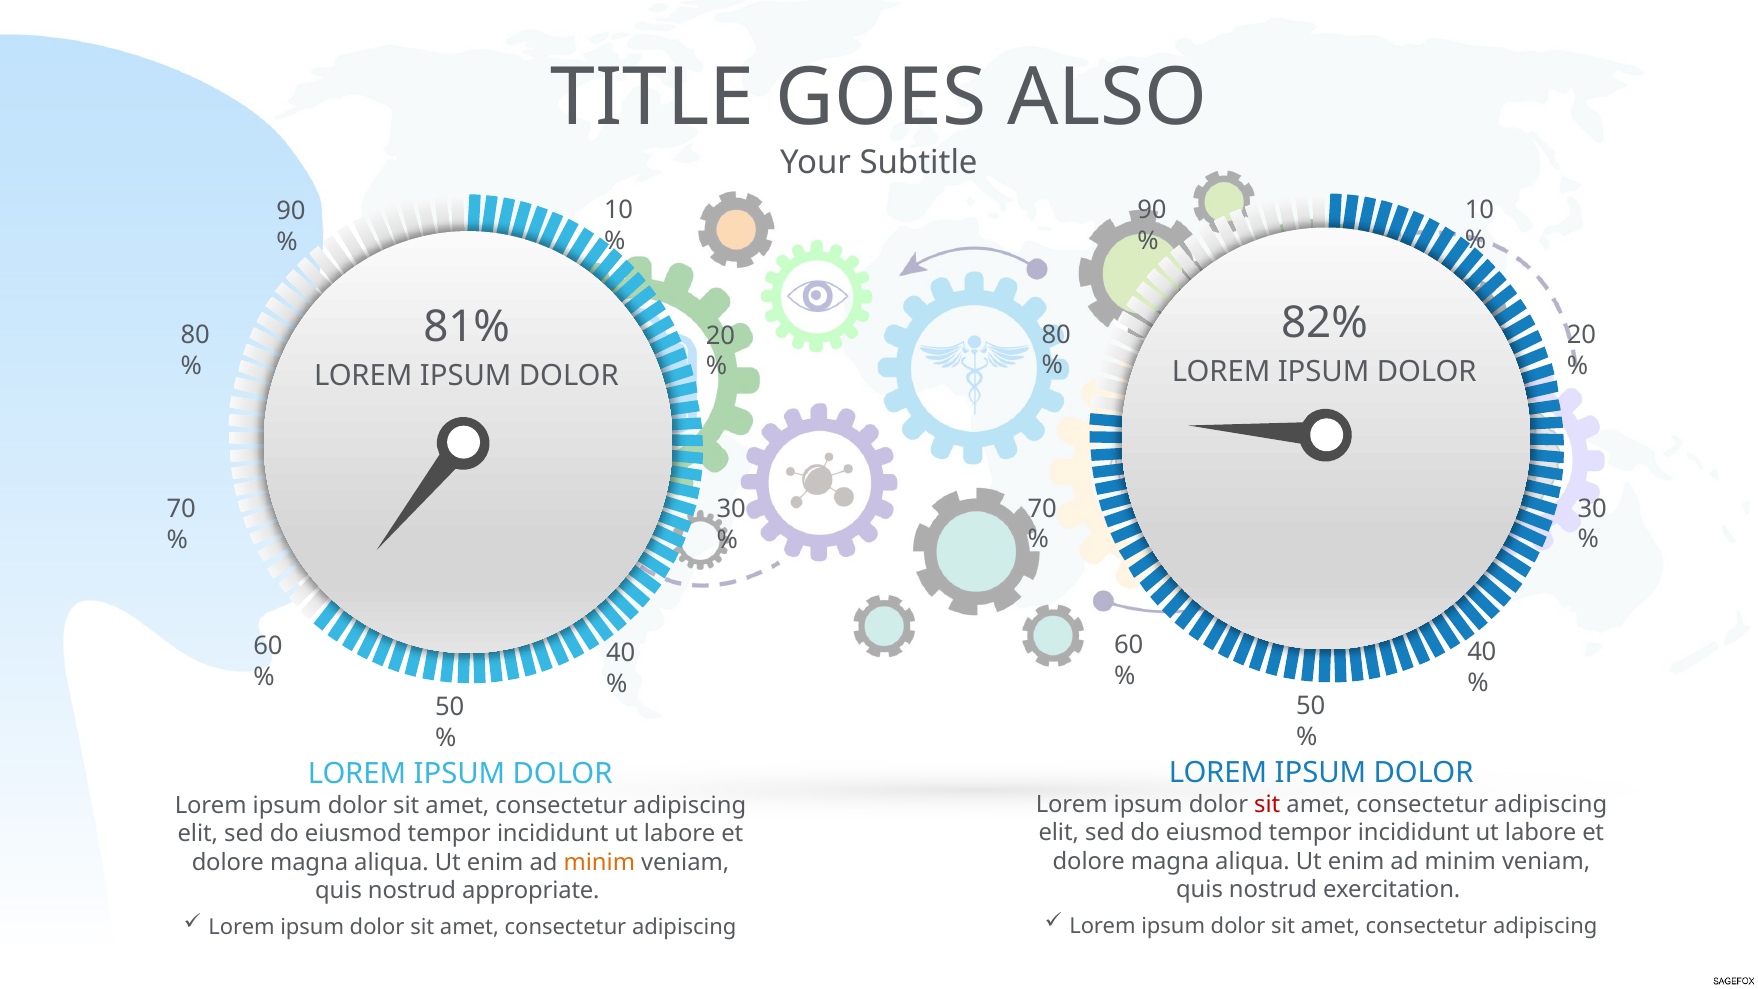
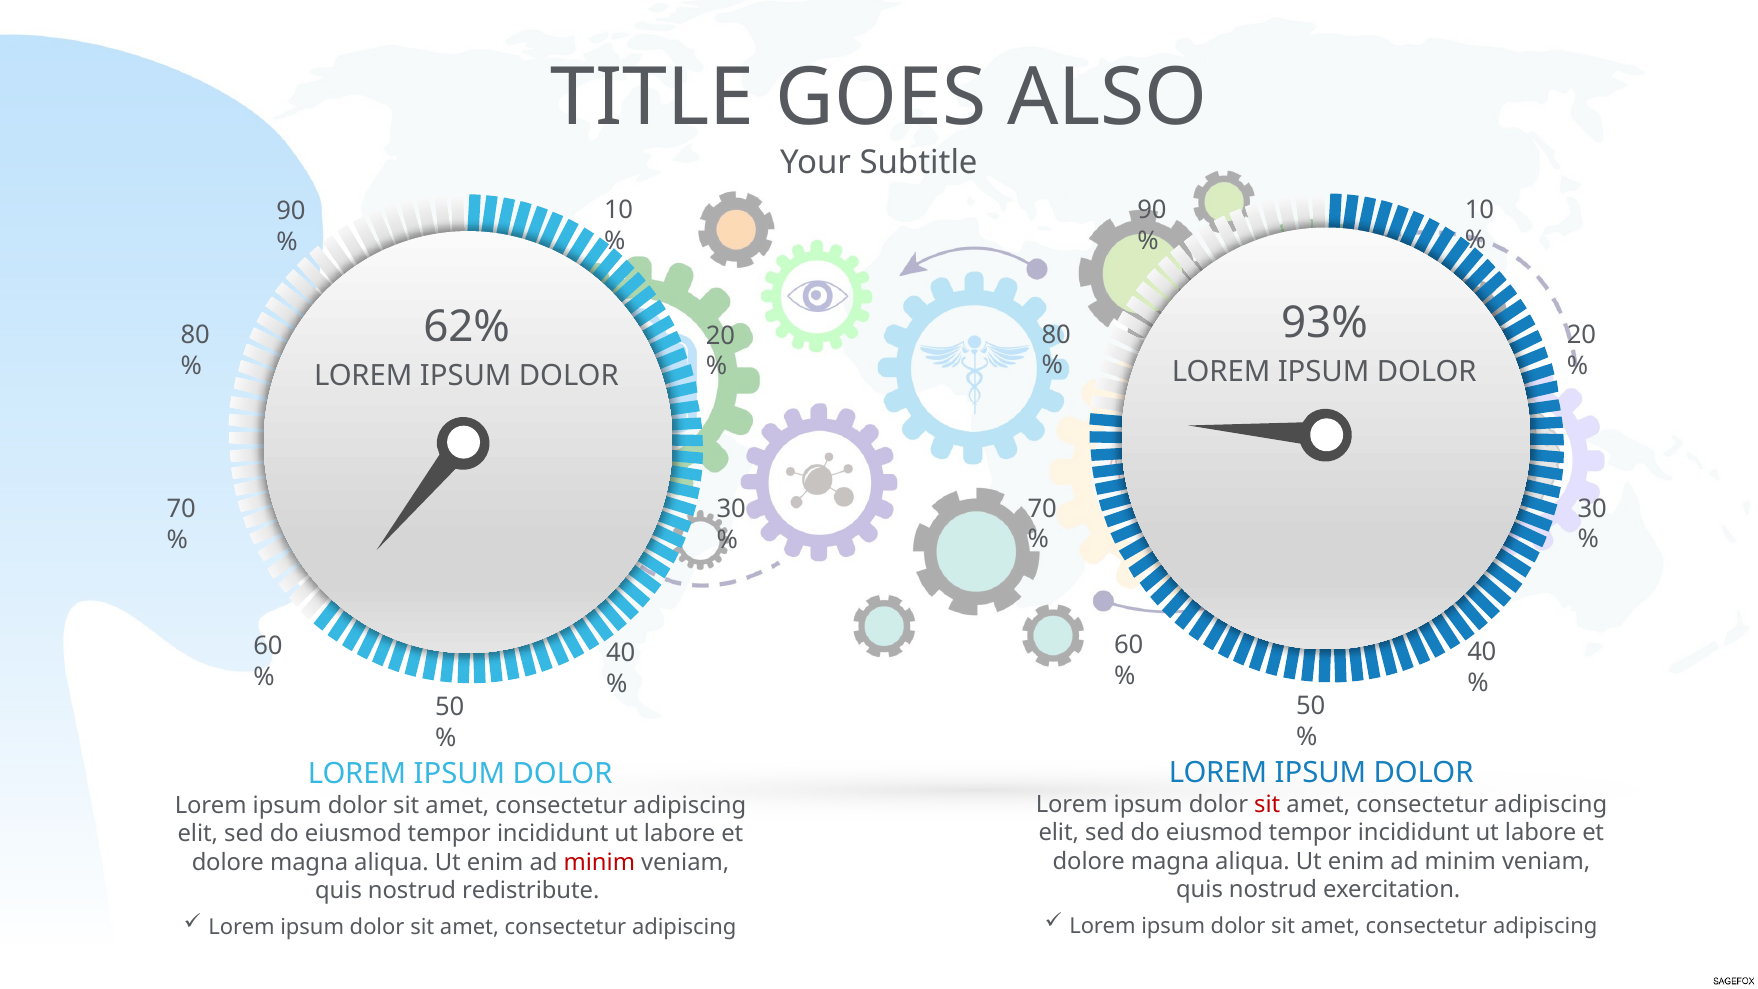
82%: 82% -> 93%
81%: 81% -> 62%
minim at (599, 862) colour: orange -> red
appropriate: appropriate -> redistribute
